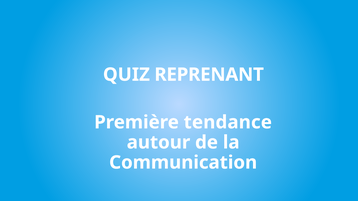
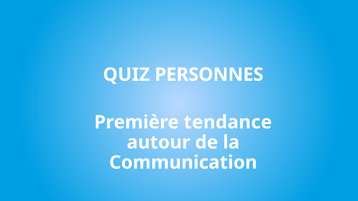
REPRENANT: REPRENANT -> PERSONNES
